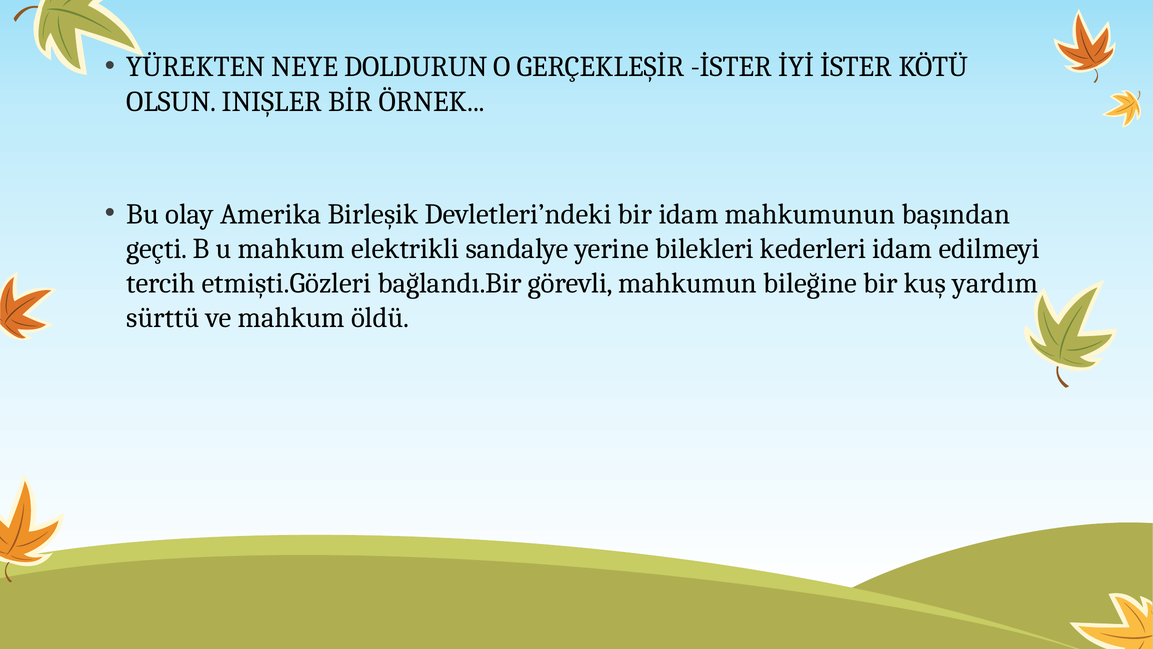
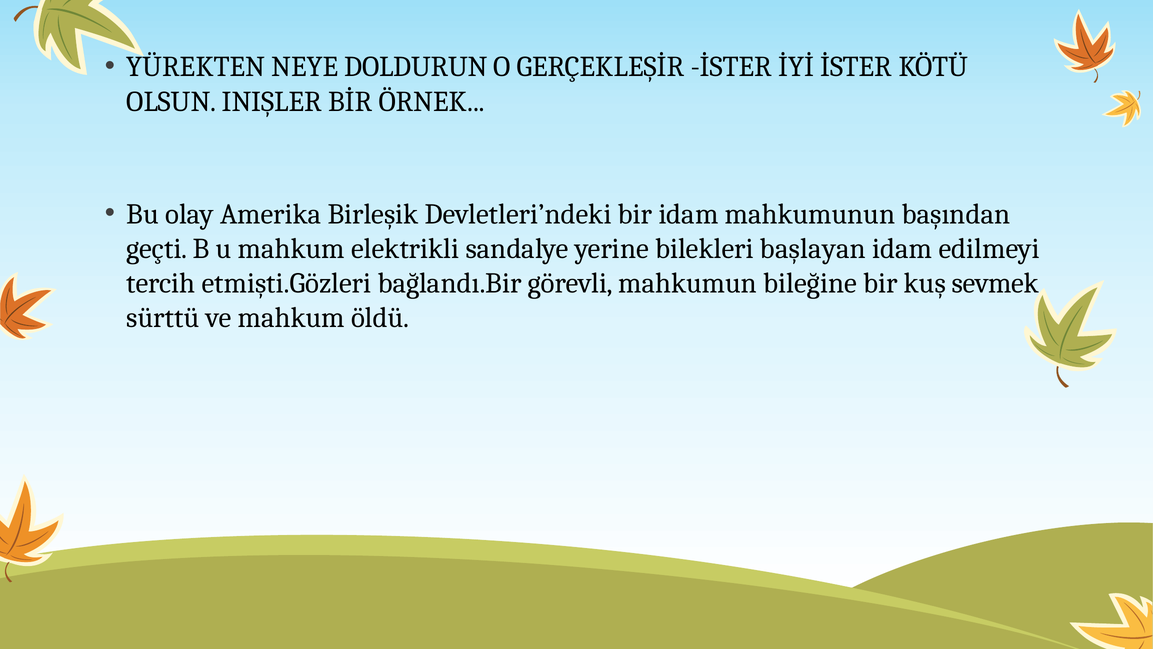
kederleri: kederleri -> başlayan
yardım: yardım -> sevmek
